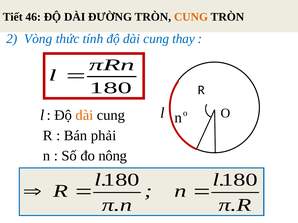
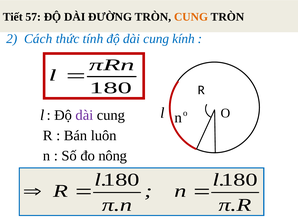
46: 46 -> 57
Vòng: Vòng -> Cách
thay: thay -> kính
dài at (84, 115) colour: orange -> purple
phải: phải -> luôn
